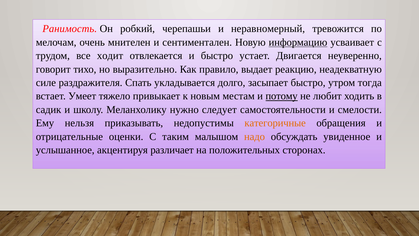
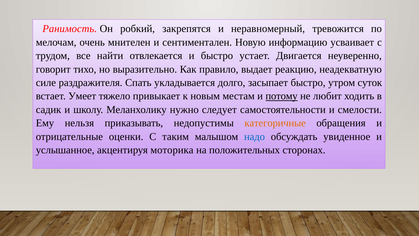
черепашьи: черепашьи -> закрепятся
информацию underline: present -> none
ходит: ходит -> найти
тогда: тогда -> суток
надо colour: orange -> blue
различает: различает -> моторика
